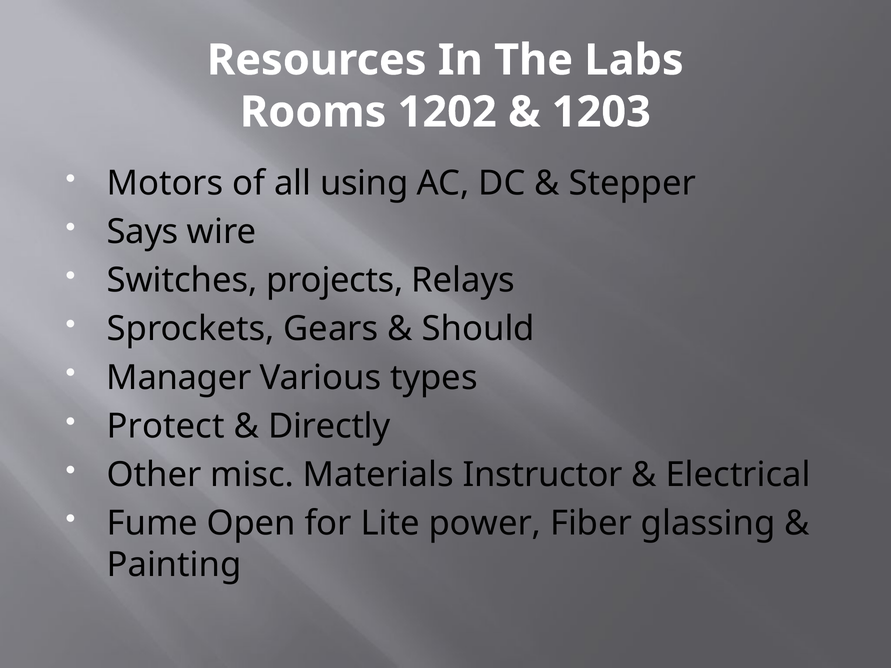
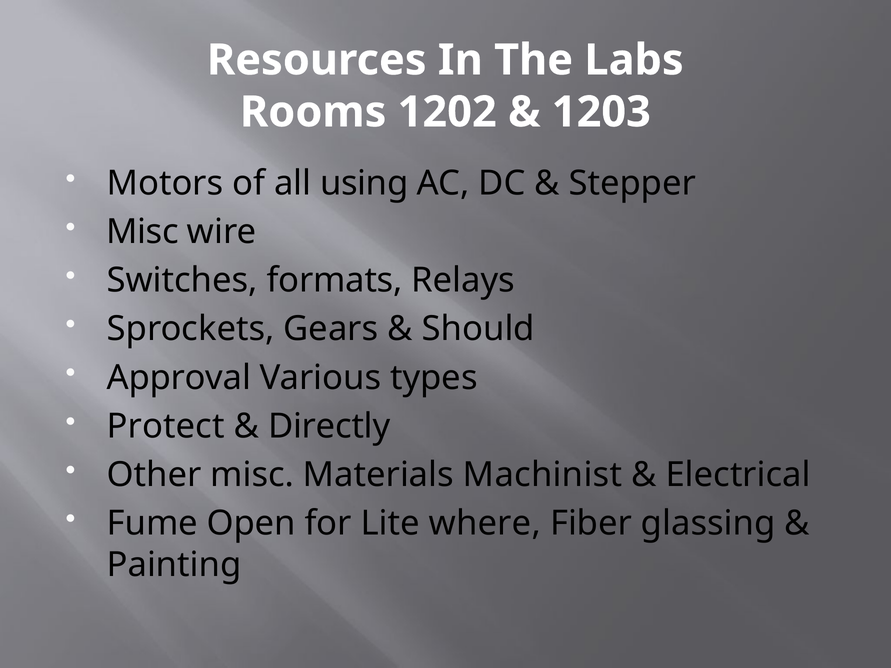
Says at (143, 232): Says -> Misc
projects: projects -> formats
Manager: Manager -> Approval
Instructor: Instructor -> Machinist
power: power -> where
